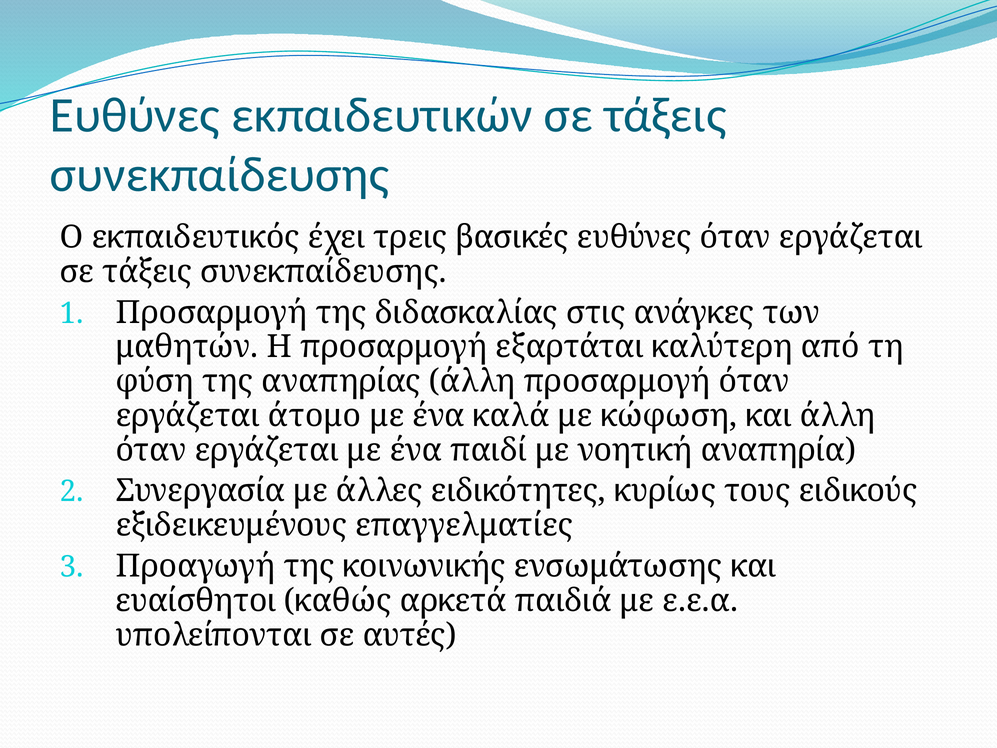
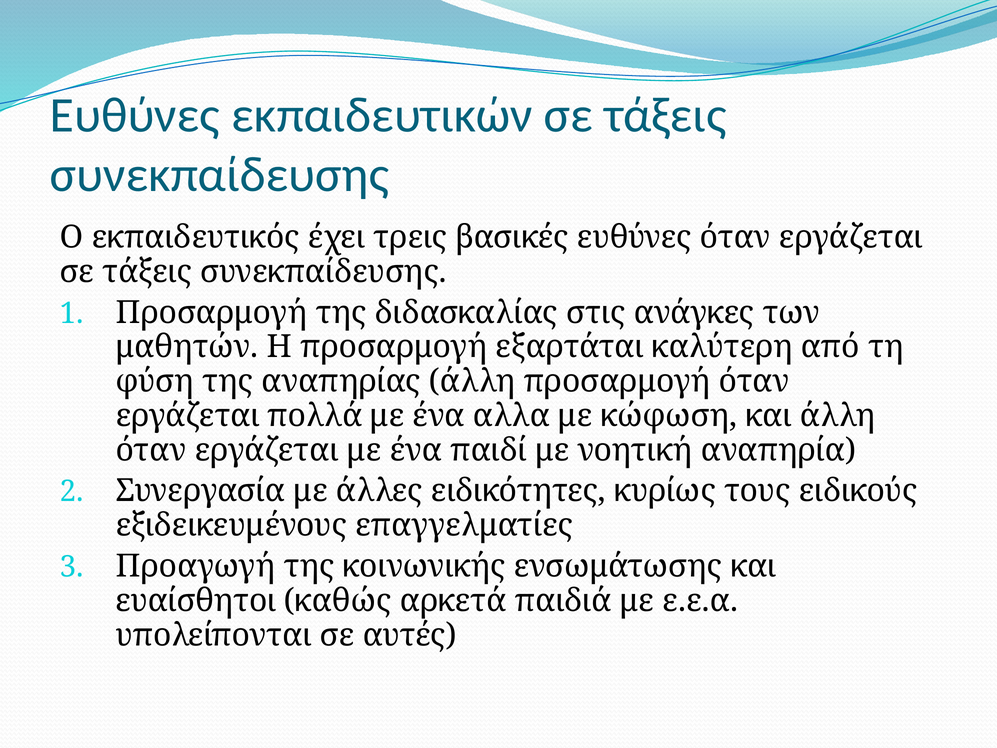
άτομο: άτομο -> πολλά
καλά: καλά -> αλλα
